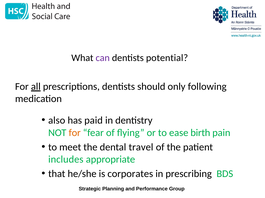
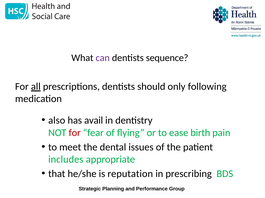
potential: potential -> sequence
paid: paid -> avail
for at (75, 133) colour: orange -> red
travel: travel -> issues
corporates: corporates -> reputation
